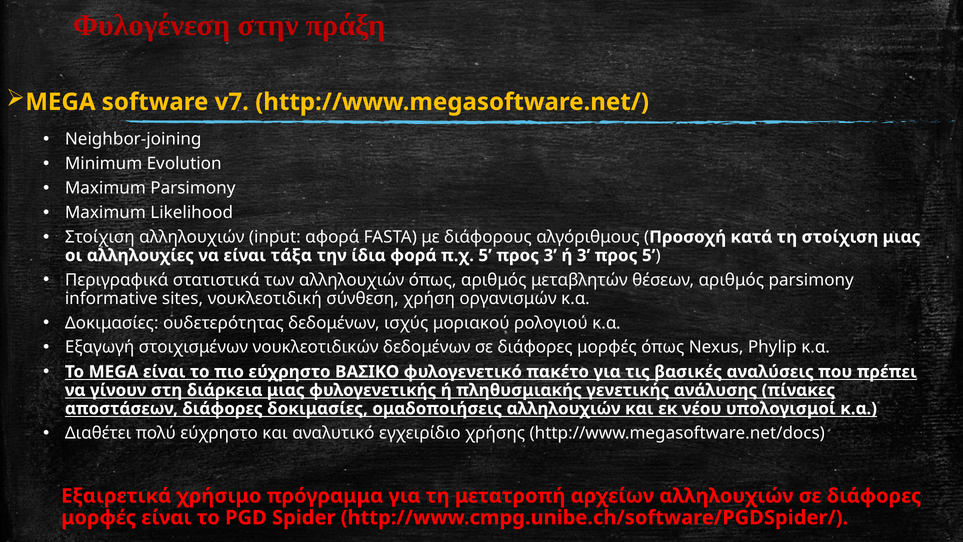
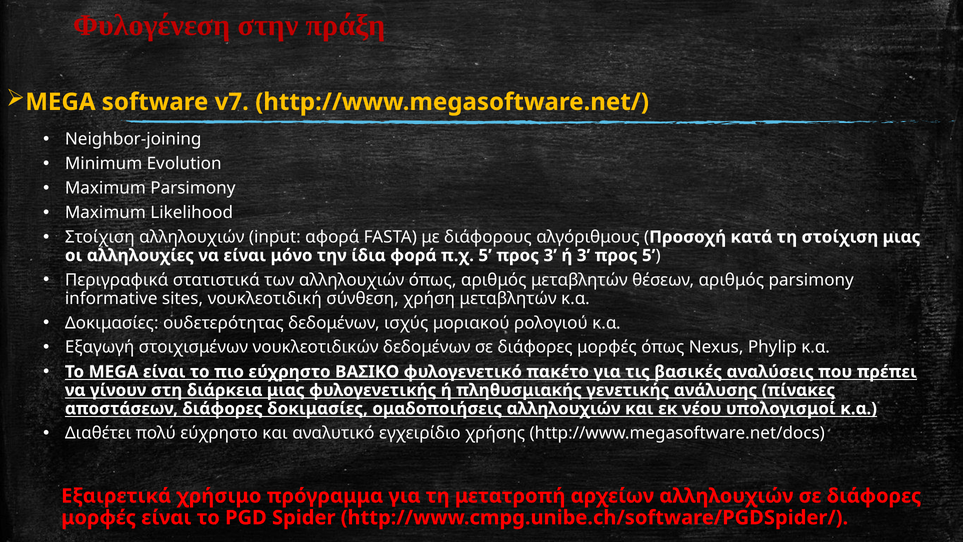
τάξα: τάξα -> μόνο
χρήση οργανισμών: οργανισμών -> μεταβλητών
